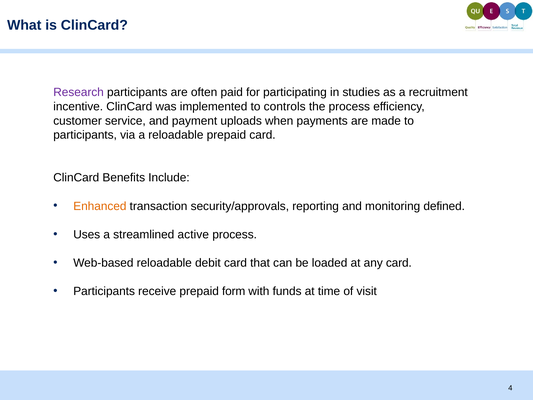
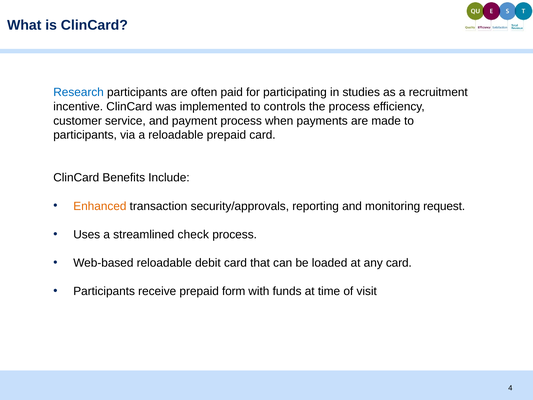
Research colour: purple -> blue
payment uploads: uploads -> process
defined: defined -> request
active: active -> check
